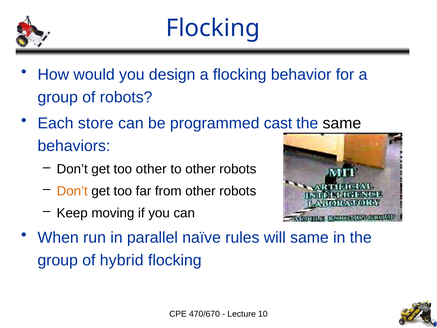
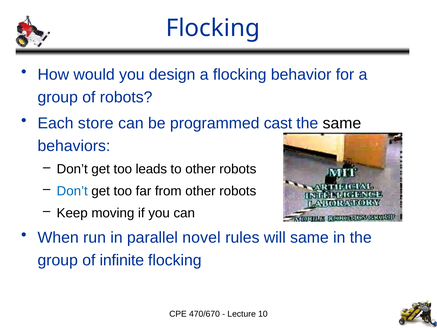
too other: other -> leads
Don’t at (72, 191) colour: orange -> blue
naïve: naïve -> novel
hybrid: hybrid -> infinite
